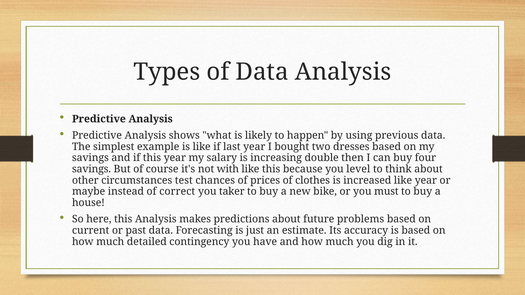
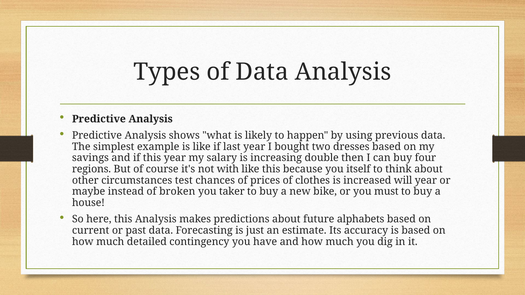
savings at (92, 169): savings -> regions
level: level -> itself
increased like: like -> will
correct: correct -> broken
problems: problems -> alphabets
